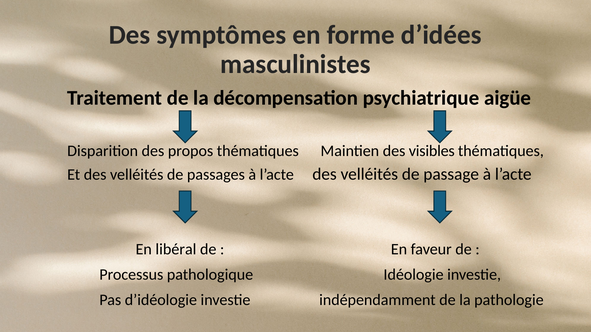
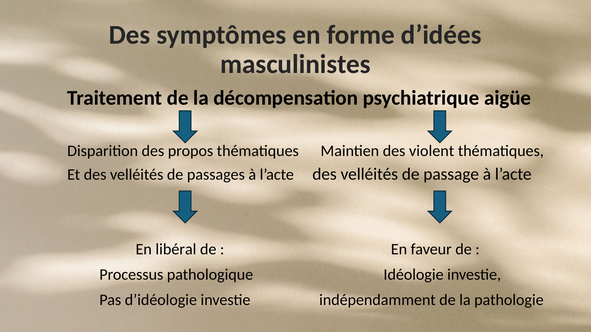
visibles: visibles -> violent
